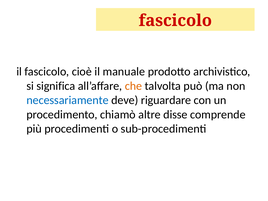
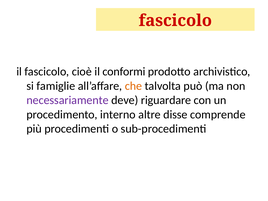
manuale: manuale -> conformi
significa: significa -> famiglie
necessariamente colour: blue -> purple
chiamò: chiamò -> interno
